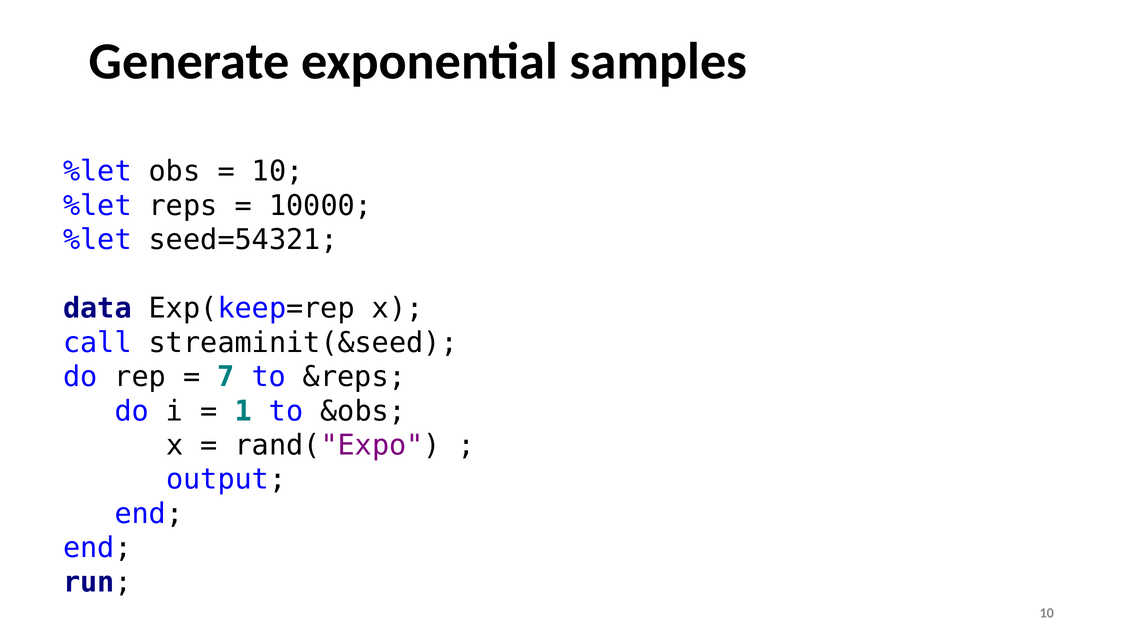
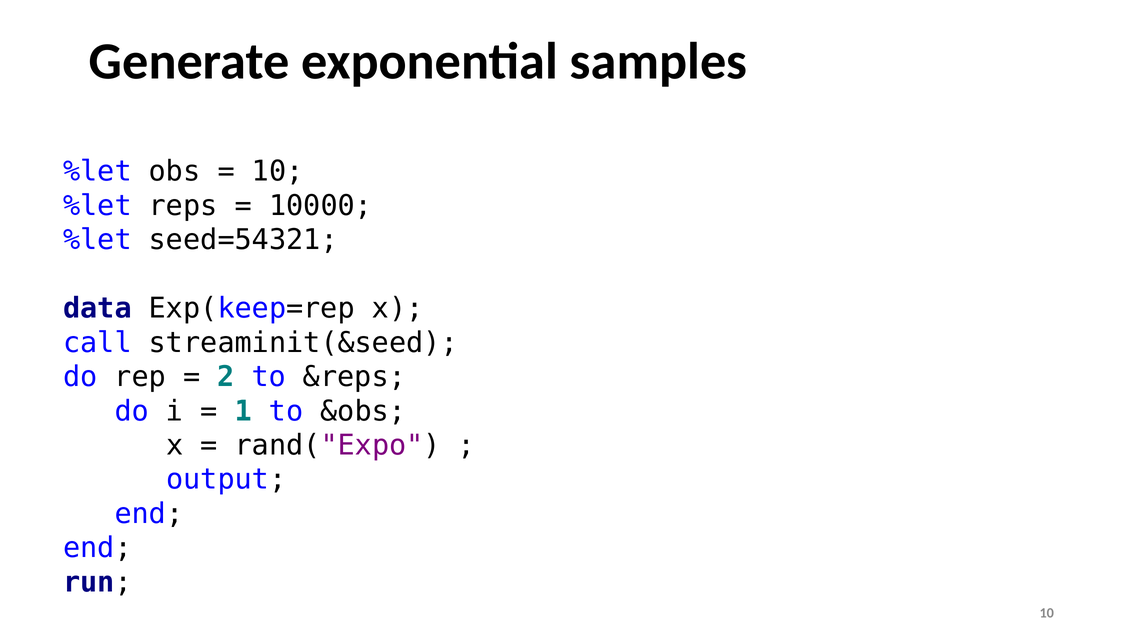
7: 7 -> 2
